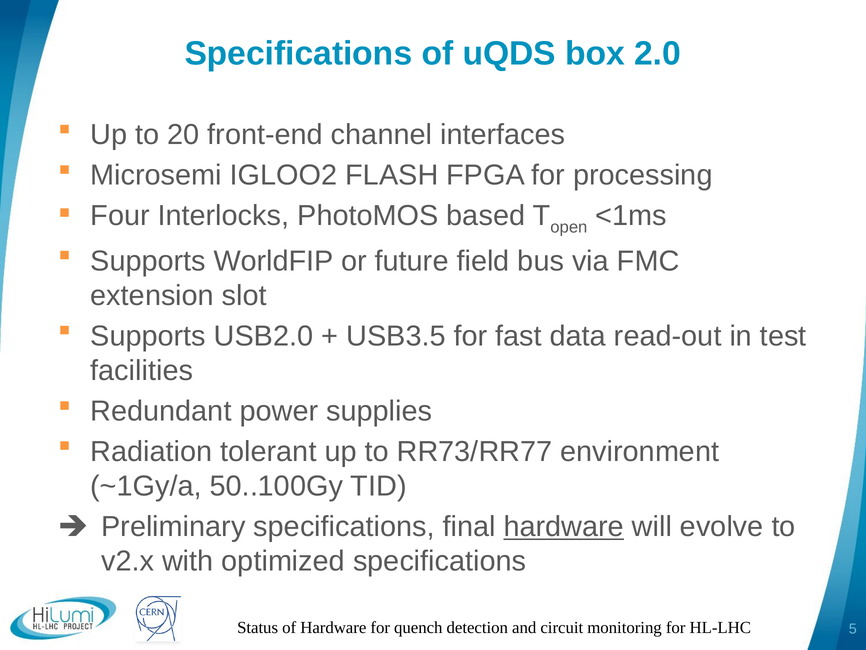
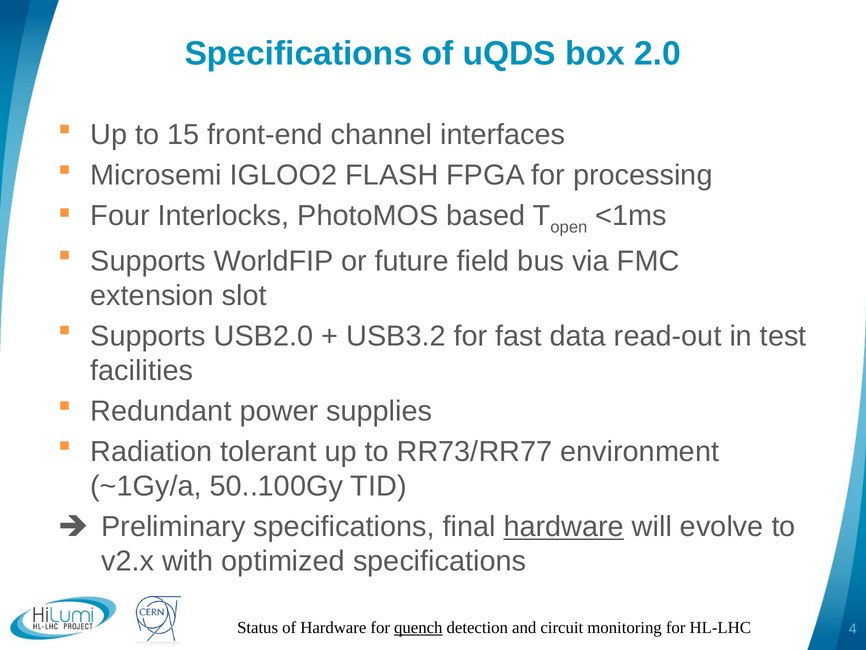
20: 20 -> 15
USB3.5: USB3.5 -> USB3.2
quench underline: none -> present
5: 5 -> 4
